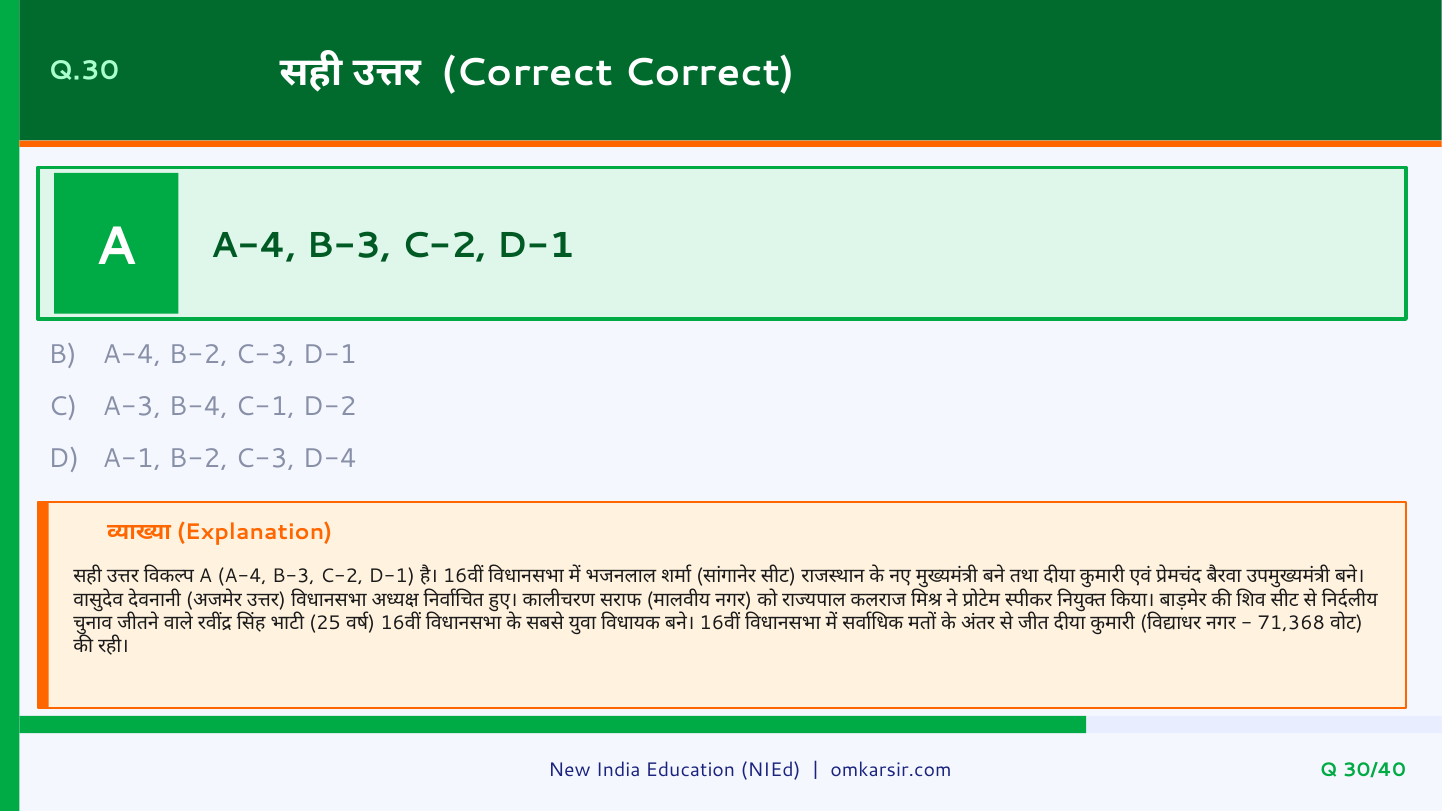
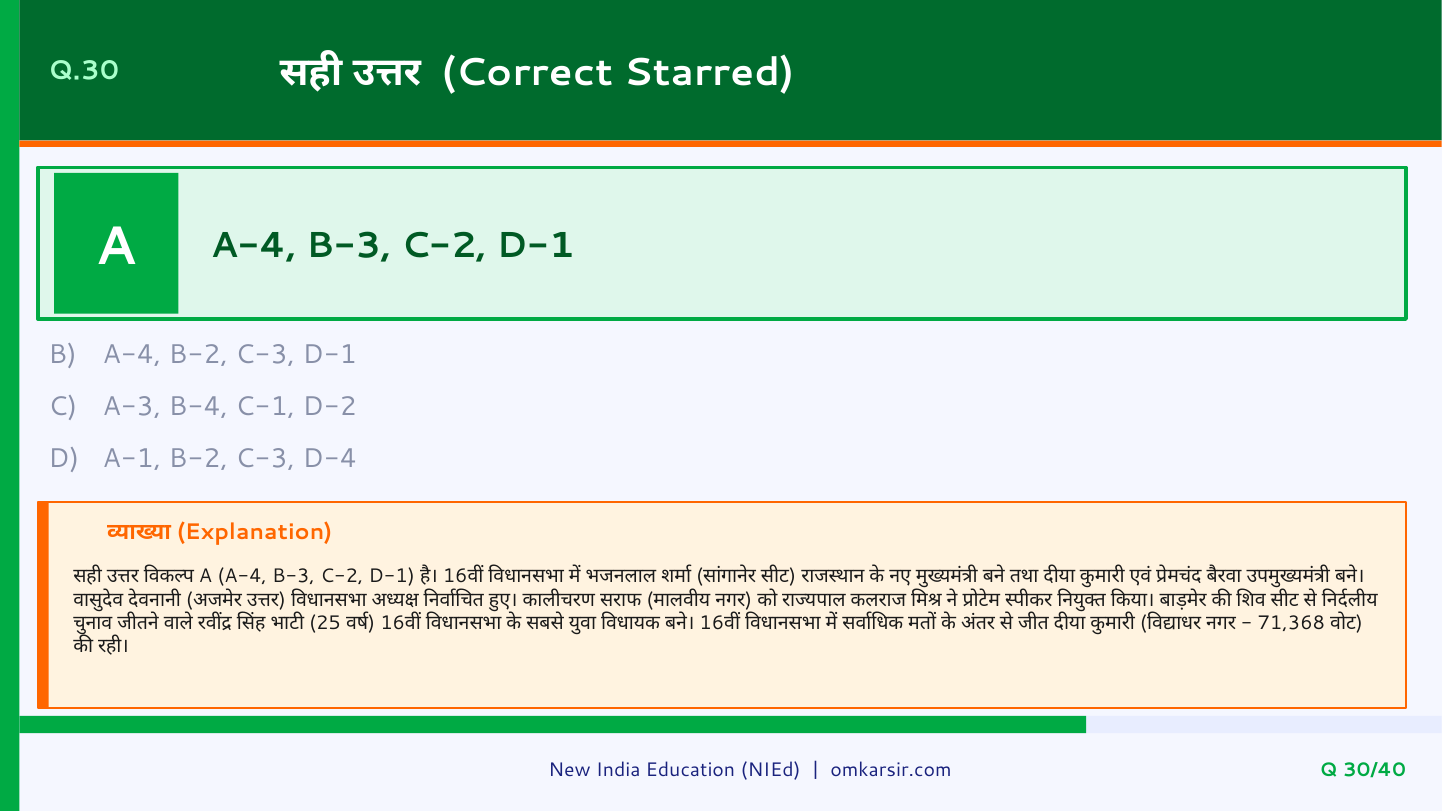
Correct Correct: Correct -> Starred
